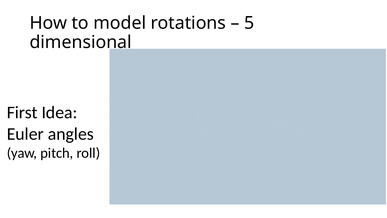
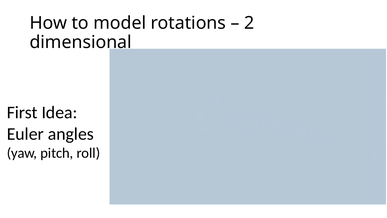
5: 5 -> 2
